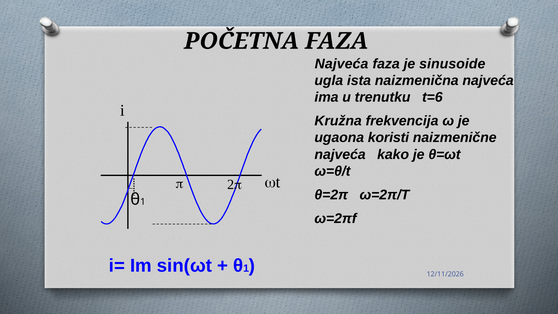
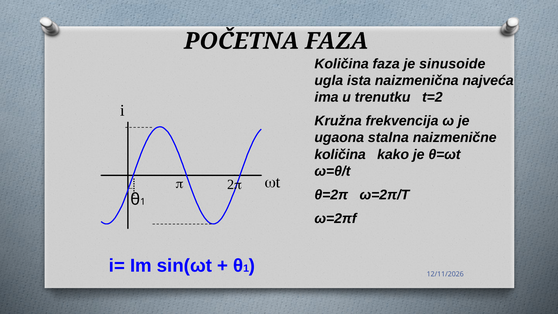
Najveća at (342, 64): Najveća -> Količina
t=6: t=6 -> t=2
koristi: koristi -> stalna
najveća at (340, 154): najveća -> količina
